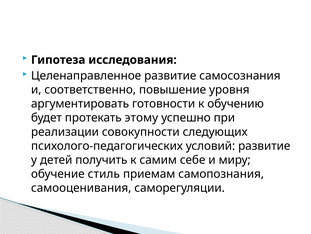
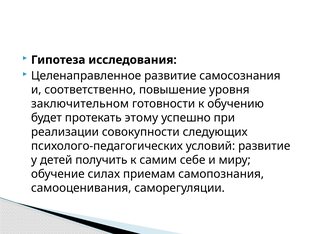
аргументировать: аргументировать -> заключительном
стиль: стиль -> силах
